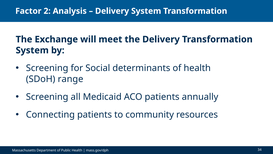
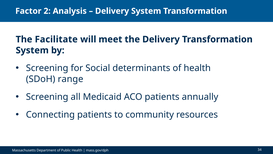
Exchange: Exchange -> Facilitate
